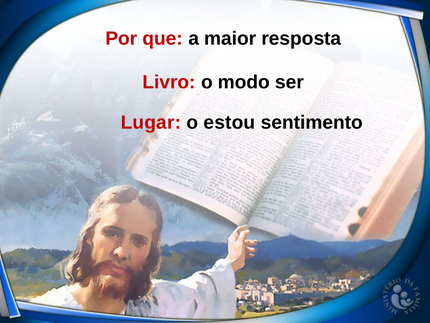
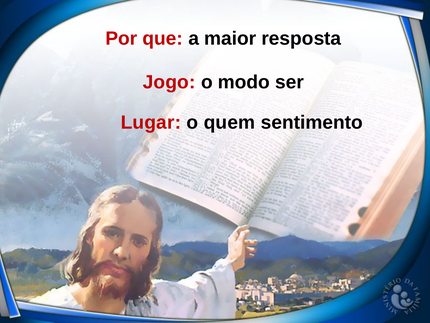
Livro: Livro -> Jogo
estou: estou -> quem
